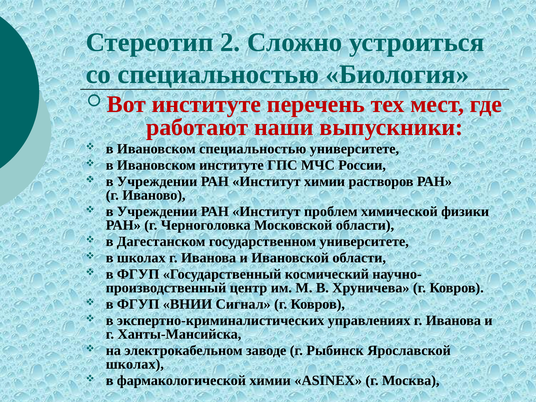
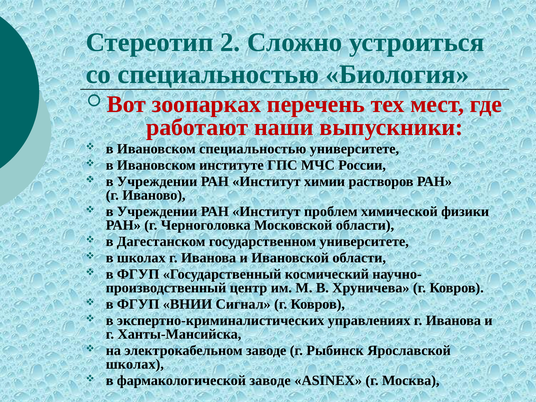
Вот институте: институте -> зоопарках
фармакологической химии: химии -> заводе
